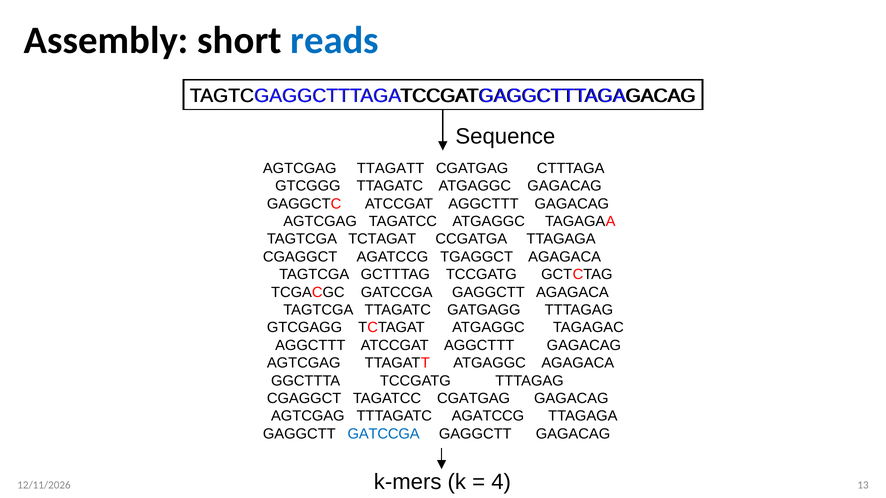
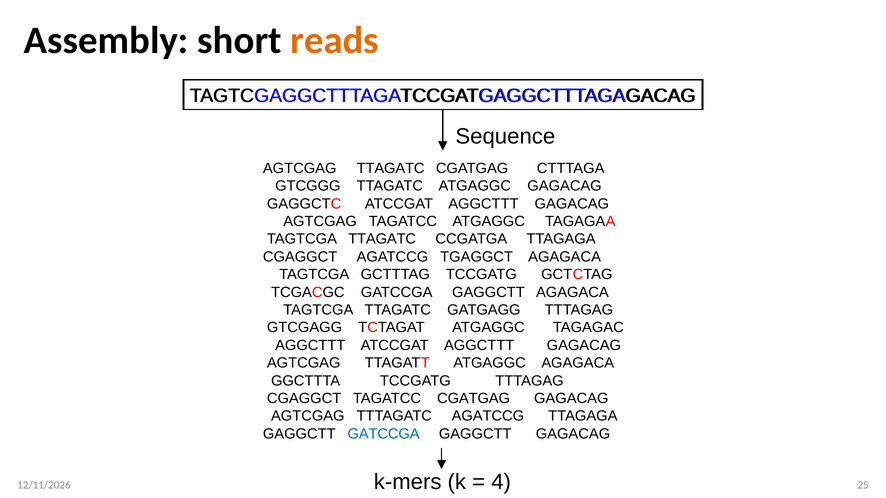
reads colour: blue -> orange
TTAGATT at (391, 168): TTAGATT -> TTAGATC
TCTAGAT at (382, 239): TCTAGAT -> TTAGATC
13: 13 -> 25
